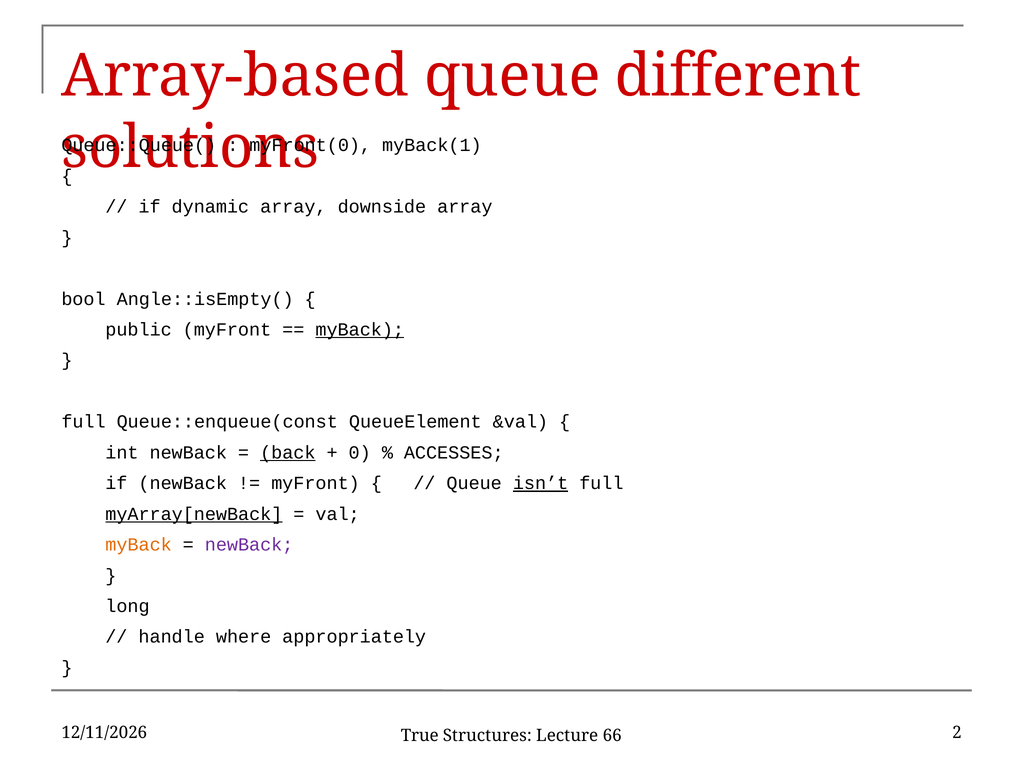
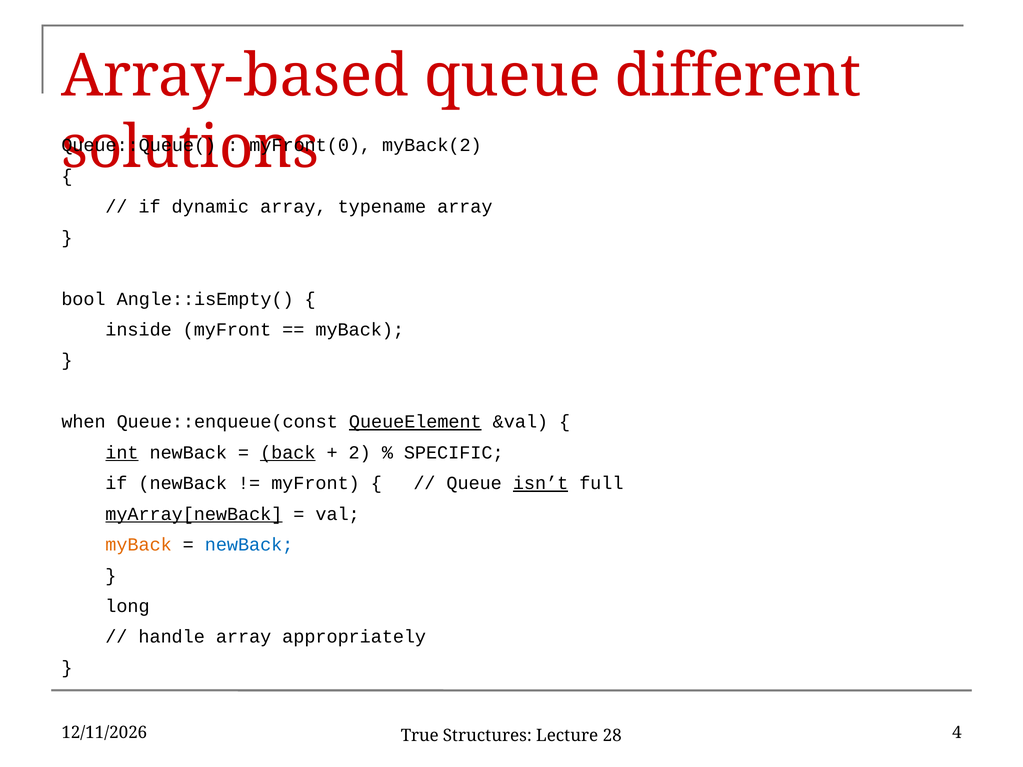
myBack(1: myBack(1 -> myBack(2
downside: downside -> typename
public: public -> inside
myBack at (360, 330) underline: present -> none
full at (84, 422): full -> when
QueueElement underline: none -> present
int underline: none -> present
0: 0 -> 2
ACCESSES: ACCESSES -> SPECIFIC
newBack at (249, 545) colour: purple -> blue
handle where: where -> array
2: 2 -> 4
66: 66 -> 28
